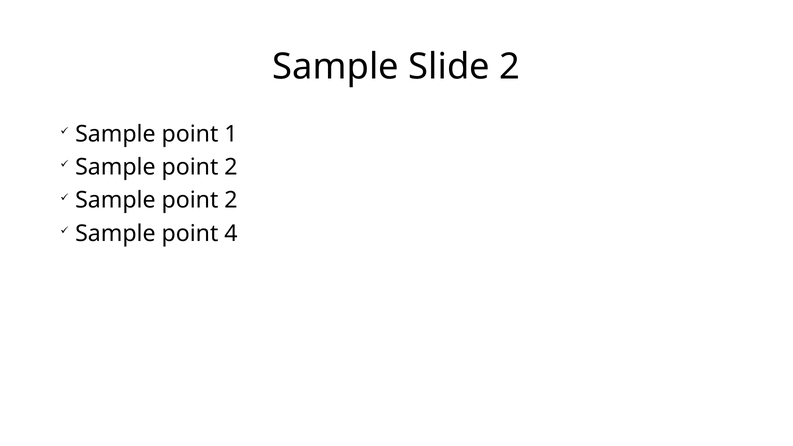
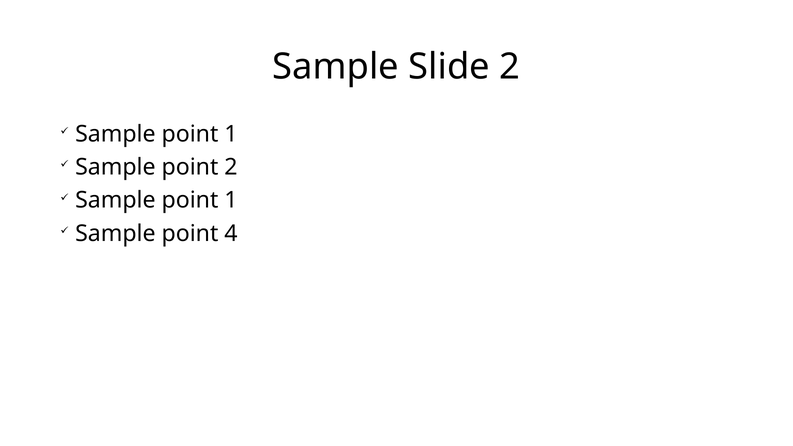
2 at (231, 200): 2 -> 1
